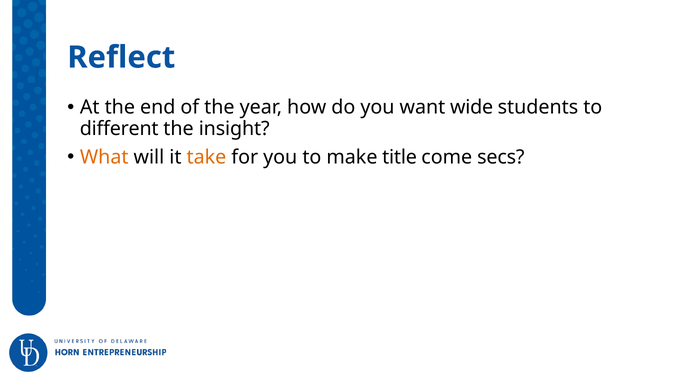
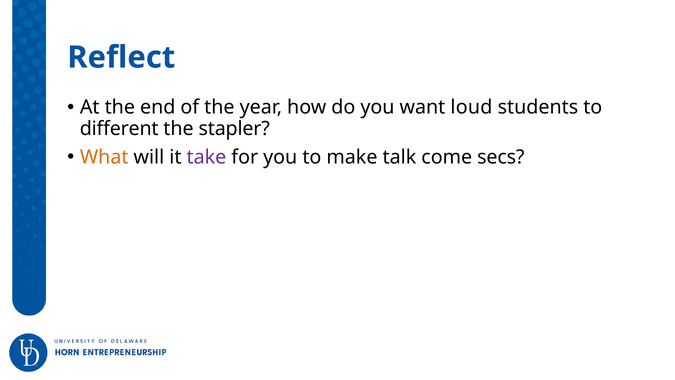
wide: wide -> loud
insight: insight -> stapler
take colour: orange -> purple
title: title -> talk
